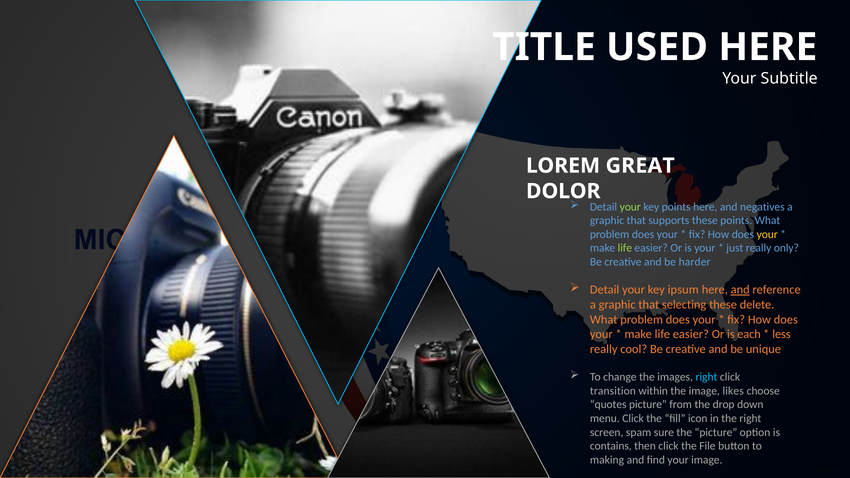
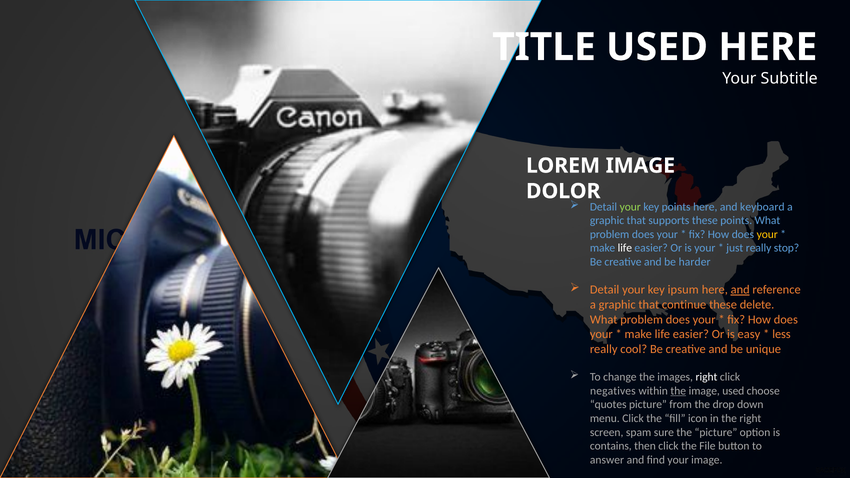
LOREM GREAT: GREAT -> IMAGE
negatives: negatives -> keyboard
life at (625, 248) colour: light green -> white
only: only -> stop
selecting: selecting -> continue
each: each -> easy
right at (706, 377) colour: light blue -> white
transition: transition -> negatives
the at (678, 391) underline: none -> present
image likes: likes -> used
making: making -> answer
